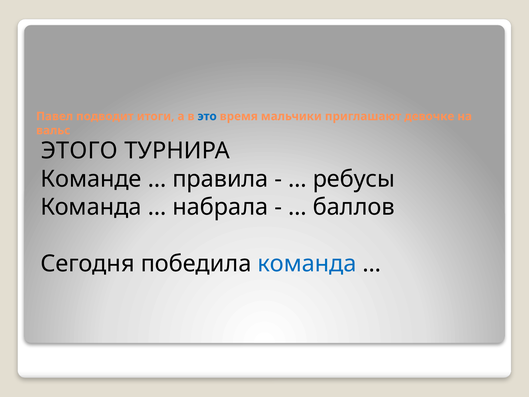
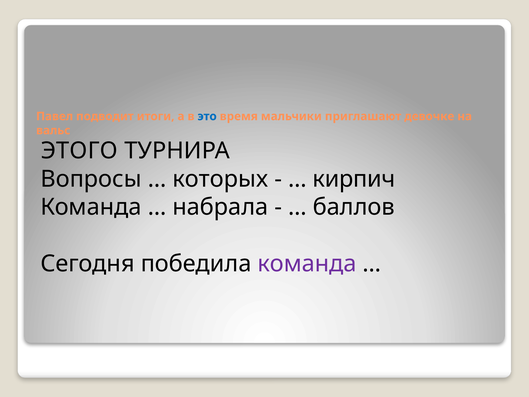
Команде: Команде -> Вопросы
правила: правила -> которых
ребусы: ребусы -> кирпич
команда at (307, 263) colour: blue -> purple
